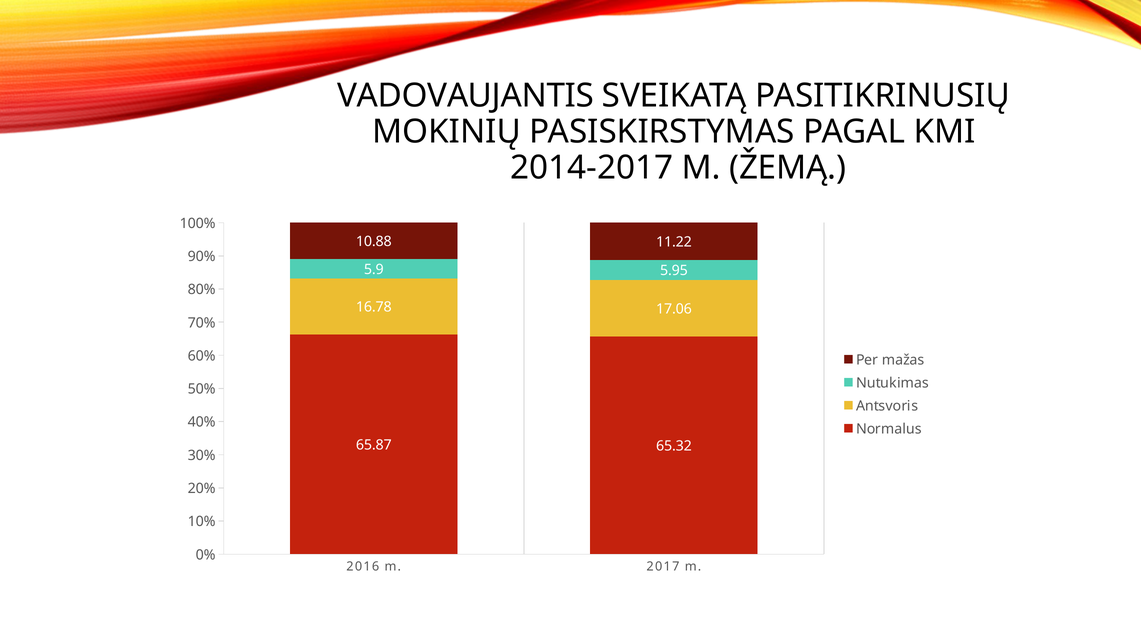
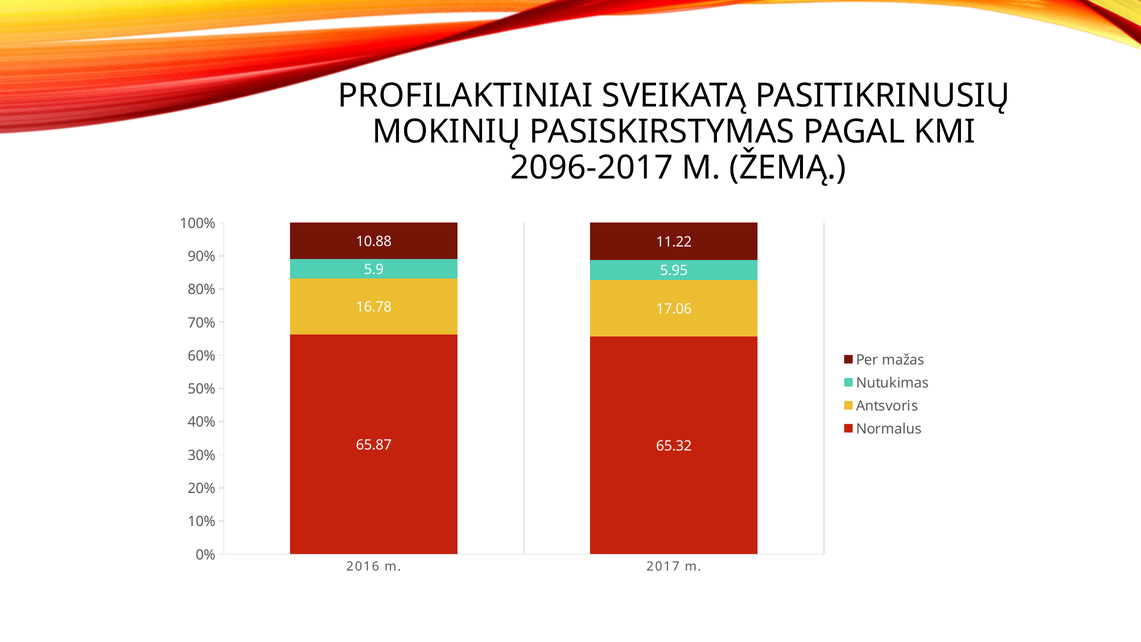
VADOVAUJANTIS: VADOVAUJANTIS -> PROFILAKTINIAI
2014-2017: 2014-2017 -> 2096-2017
